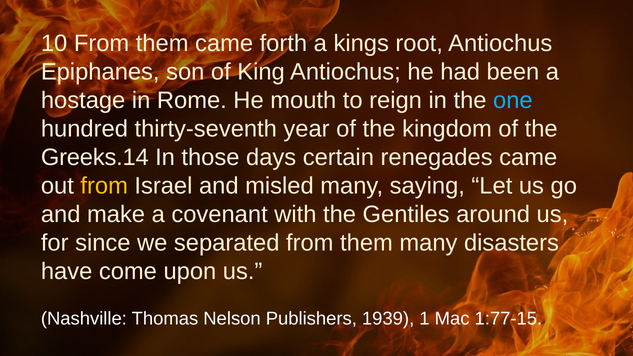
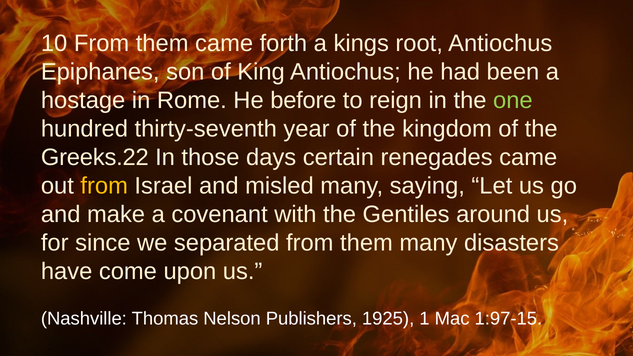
mouth: mouth -> before
one colour: light blue -> light green
Greeks.14: Greeks.14 -> Greeks.22
1939: 1939 -> 1925
1:77-15: 1:77-15 -> 1:97-15
